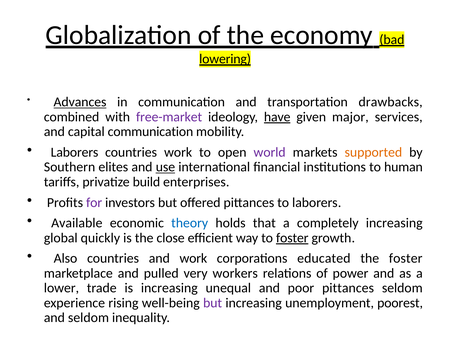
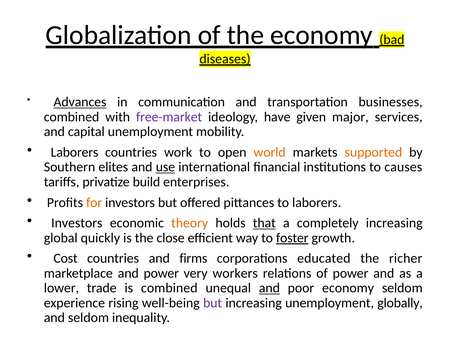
lowering: lowering -> diseases
drawbacks: drawbacks -> businesses
have underline: present -> none
capital communication: communication -> unemployment
world colour: purple -> orange
human: human -> causes
for colour: purple -> orange
Available at (77, 223): Available -> Investors
theory colour: blue -> orange
that underline: none -> present
Also: Also -> Cost
and work: work -> firms
the foster: foster -> richer
and pulled: pulled -> power
is increasing: increasing -> combined
and at (269, 289) underline: none -> present
poor pittances: pittances -> economy
poorest: poorest -> globally
